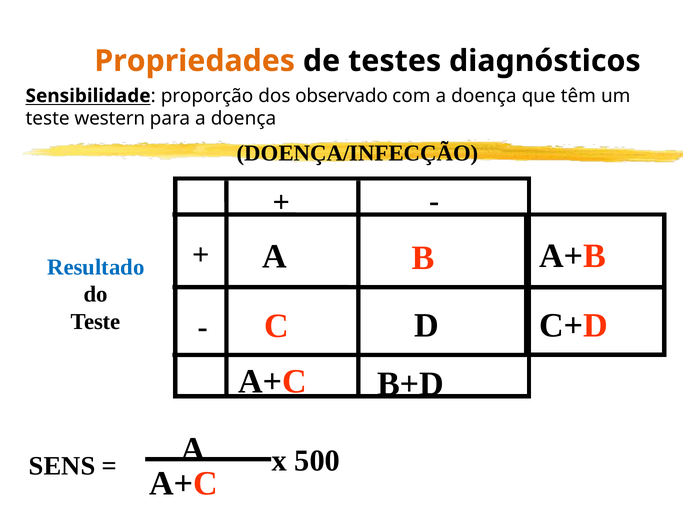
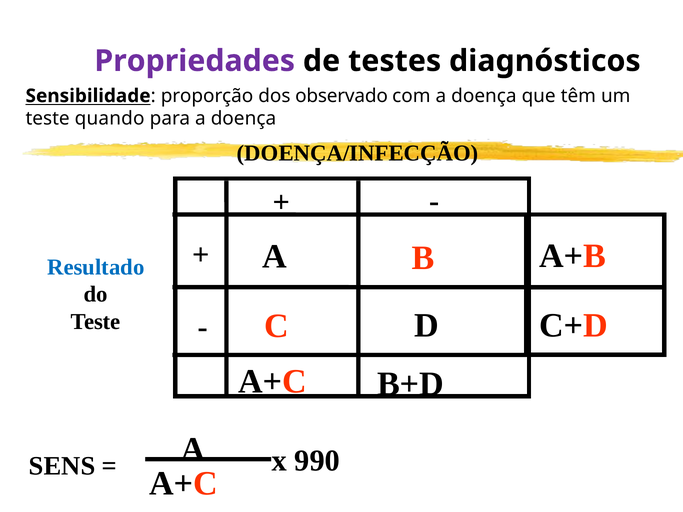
Propriedades colour: orange -> purple
western: western -> quando
500: 500 -> 990
